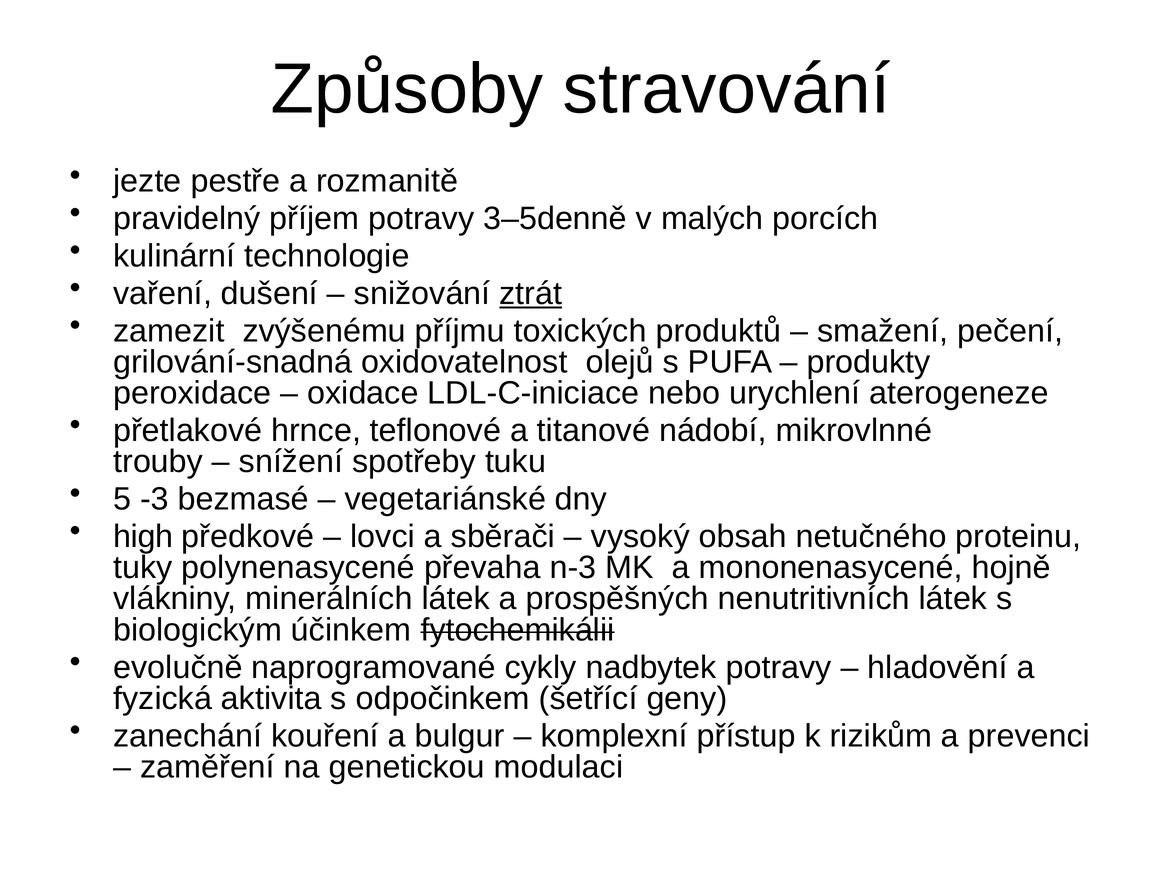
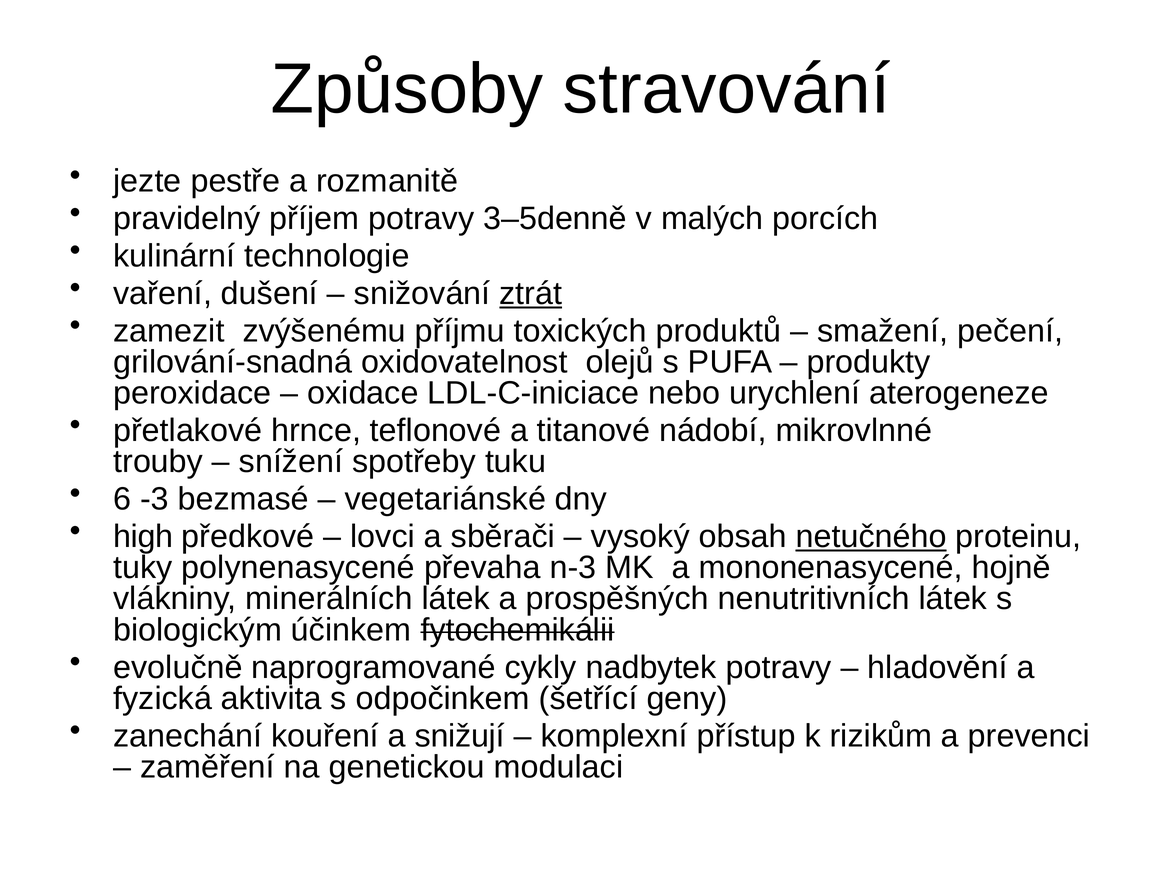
5: 5 -> 6
netučného underline: none -> present
bulgur: bulgur -> snižují
